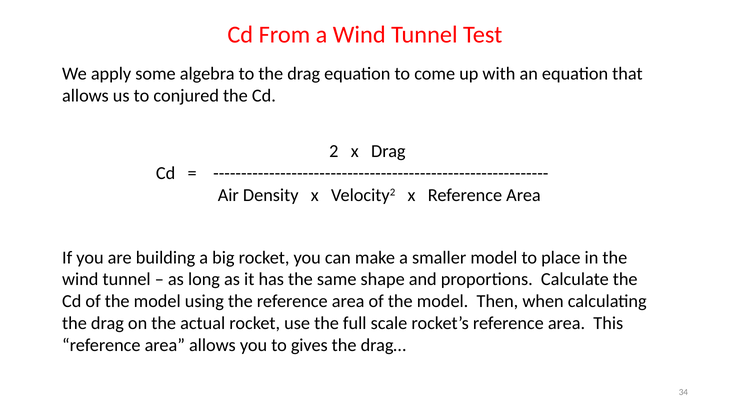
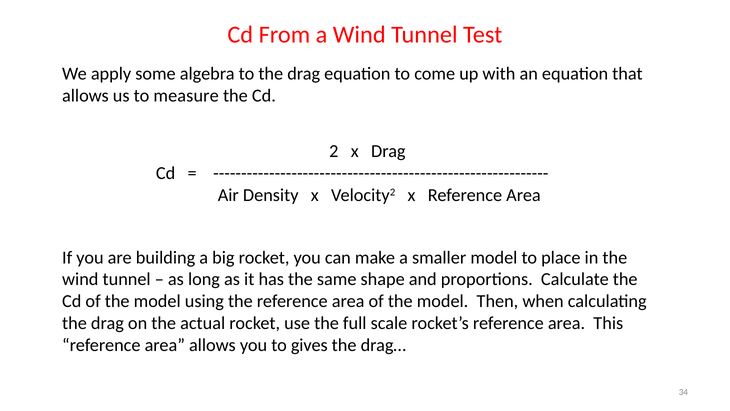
conjured: conjured -> measure
